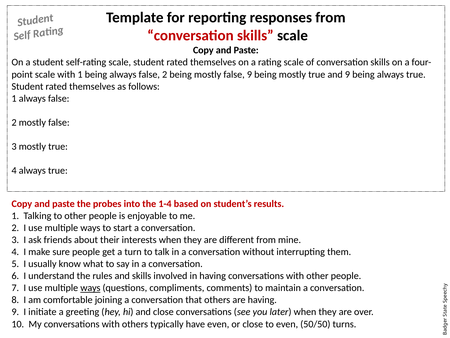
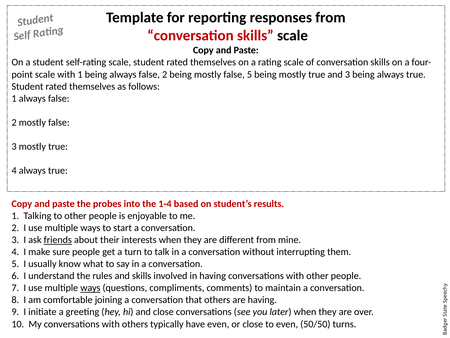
false 9: 9 -> 5
and 9: 9 -> 3
friends underline: none -> present
